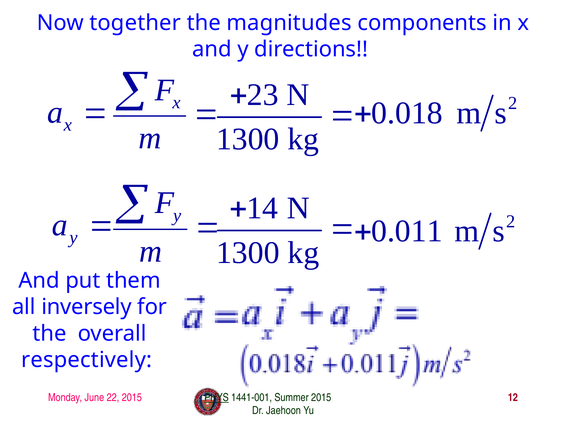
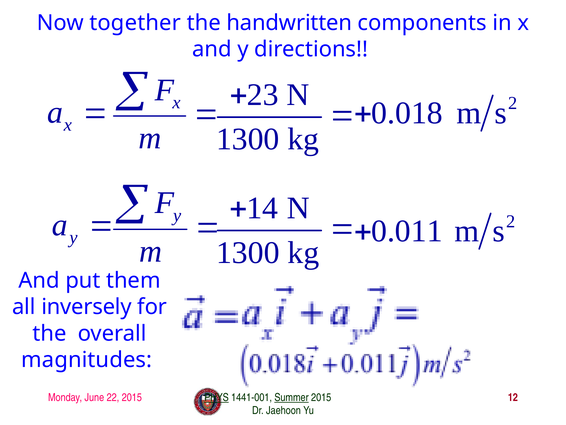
magnitudes: magnitudes -> handwritten
respectively: respectively -> magnitudes
Summer underline: none -> present
